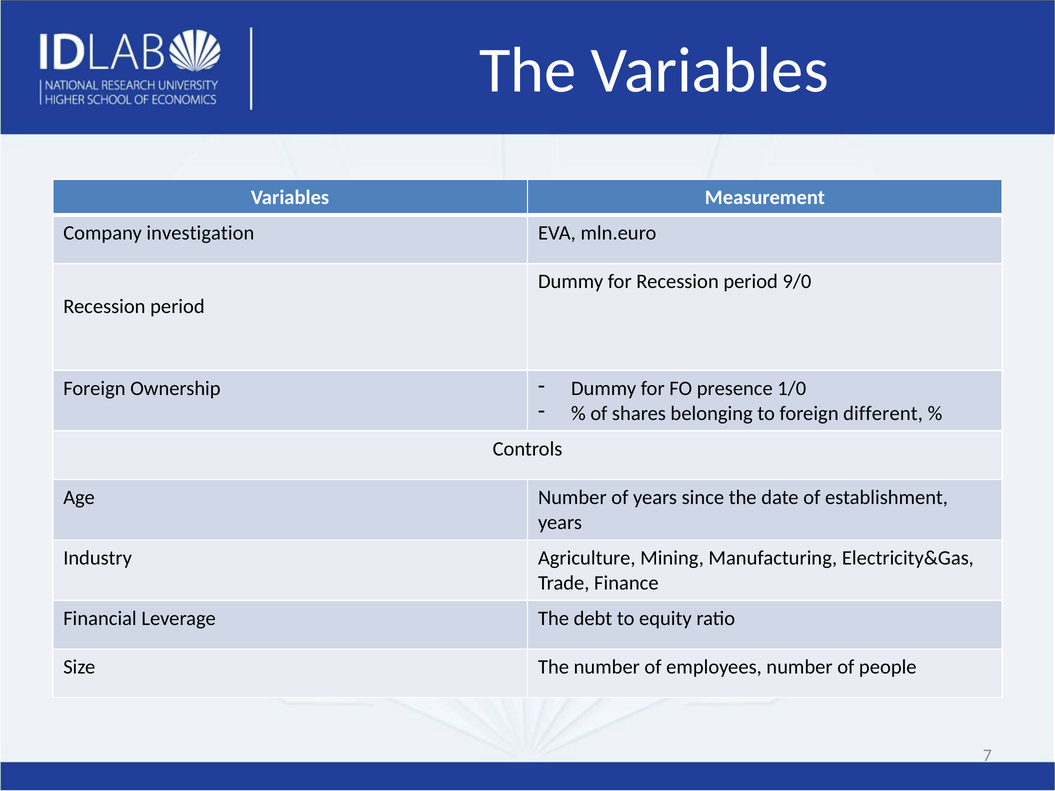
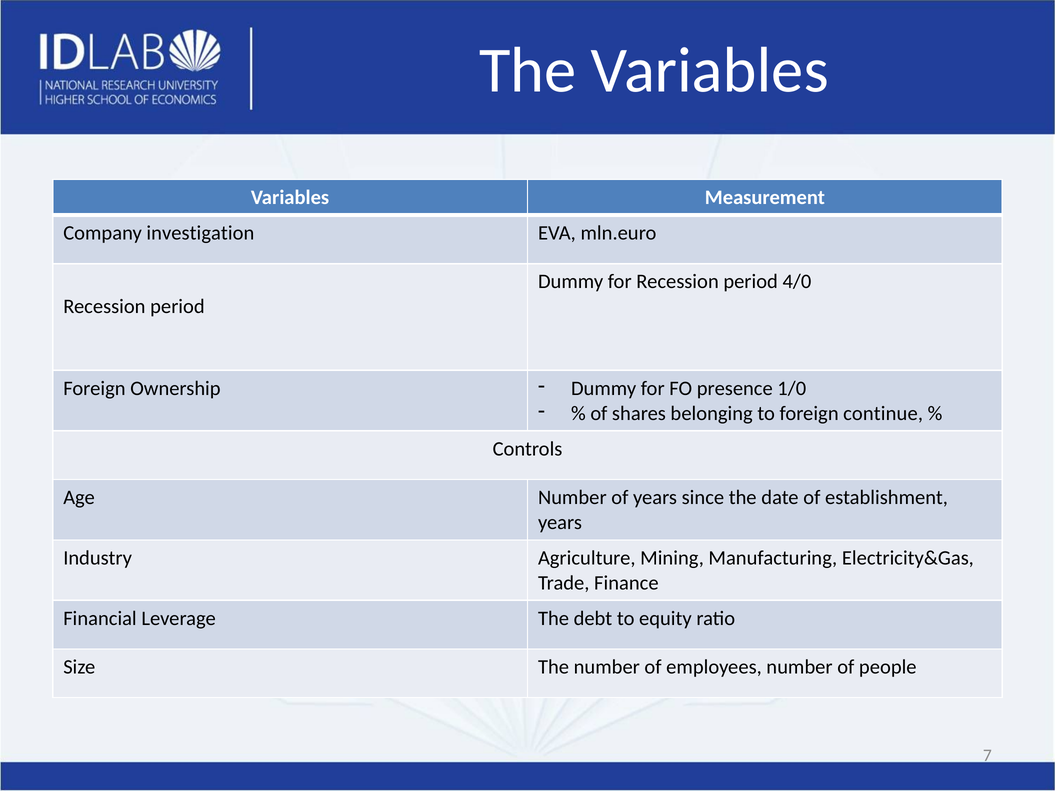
9/0: 9/0 -> 4/0
different: different -> continue
